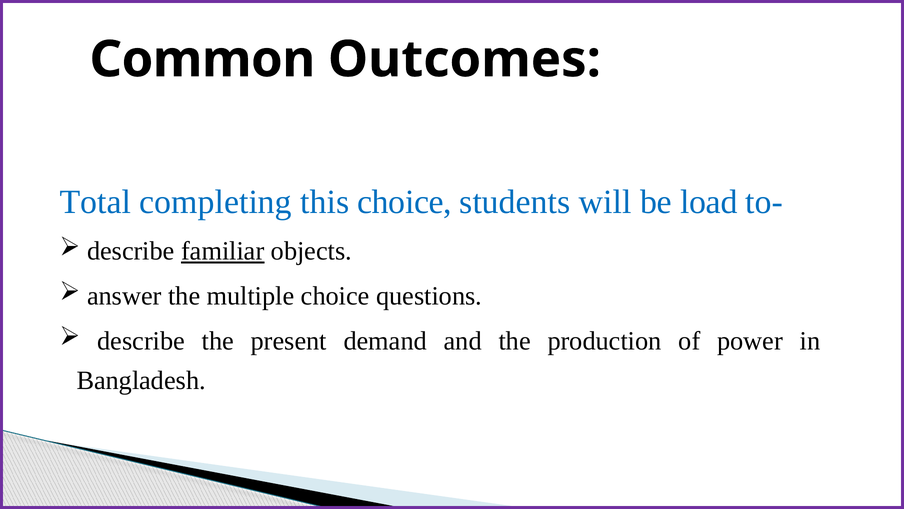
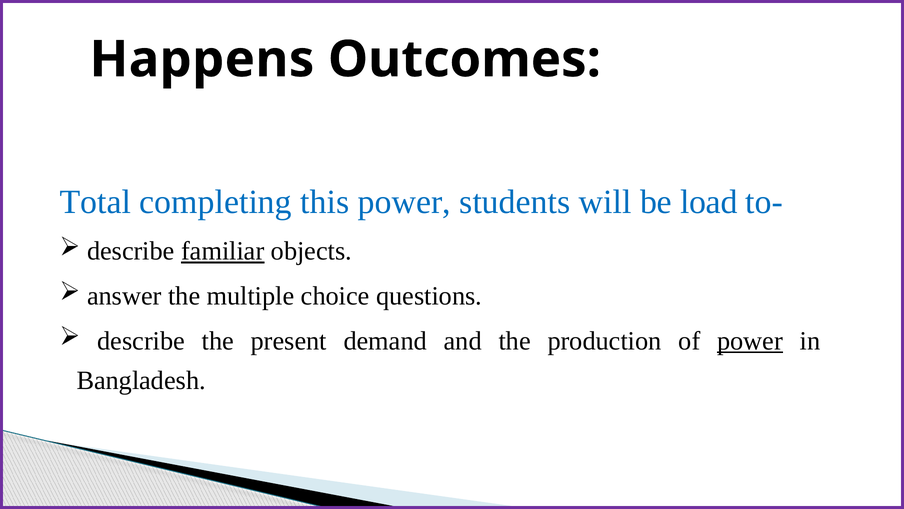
Common: Common -> Happens
this choice: choice -> power
power at (750, 341) underline: none -> present
